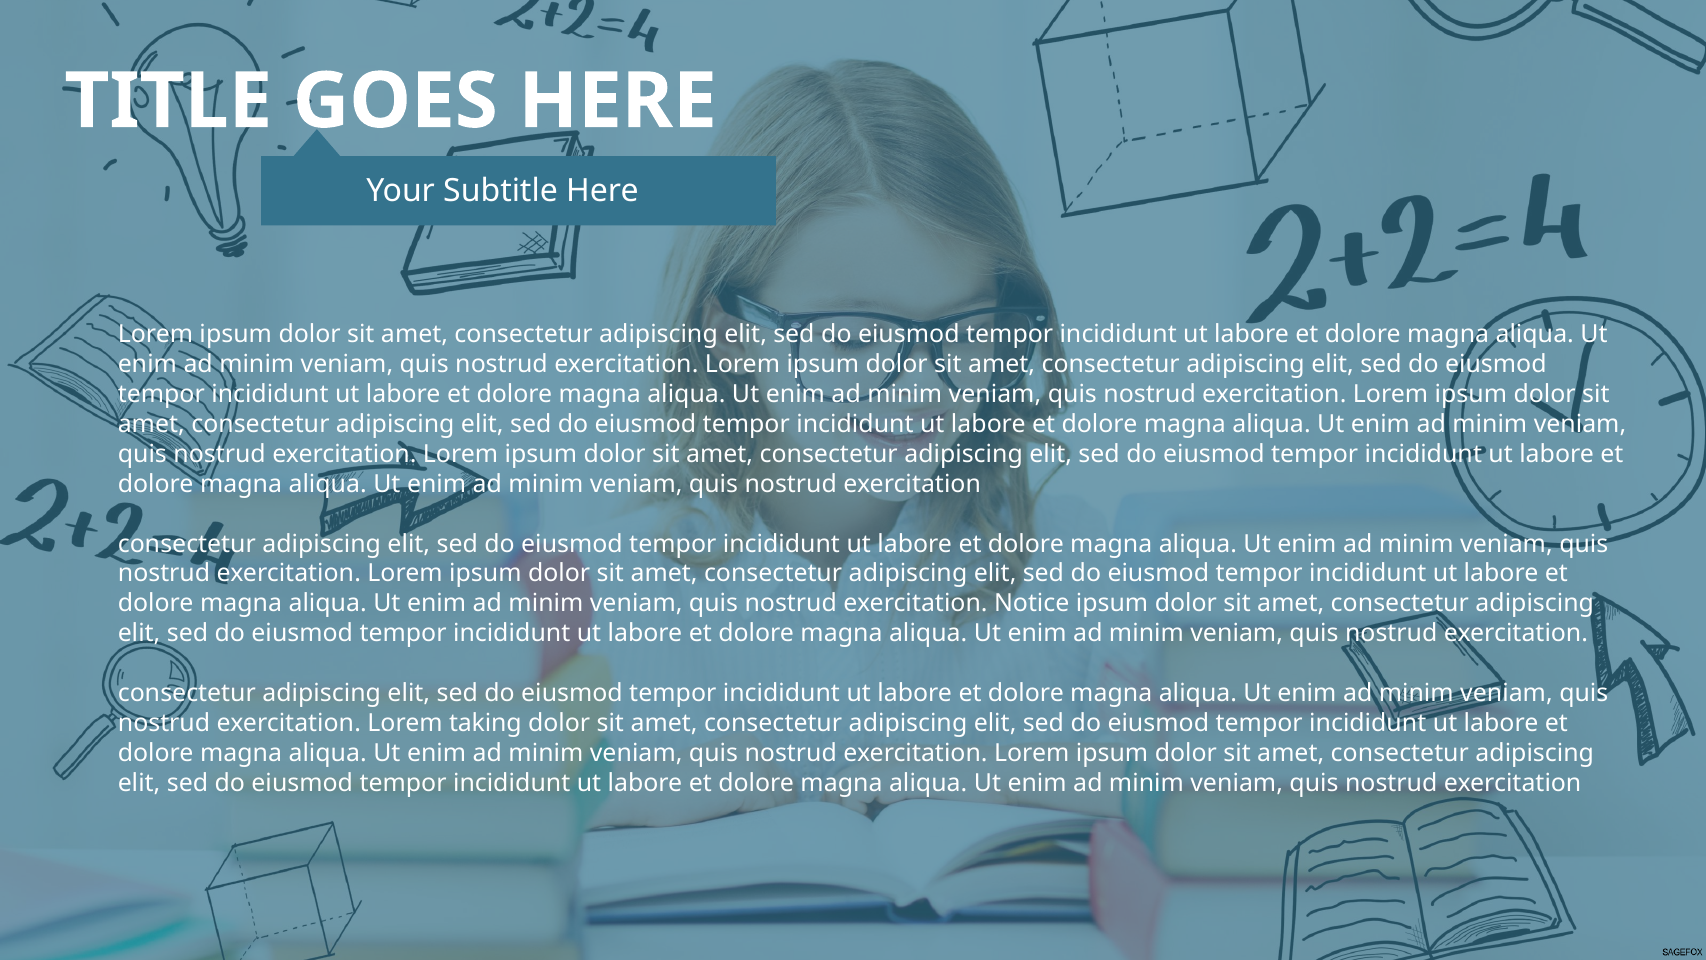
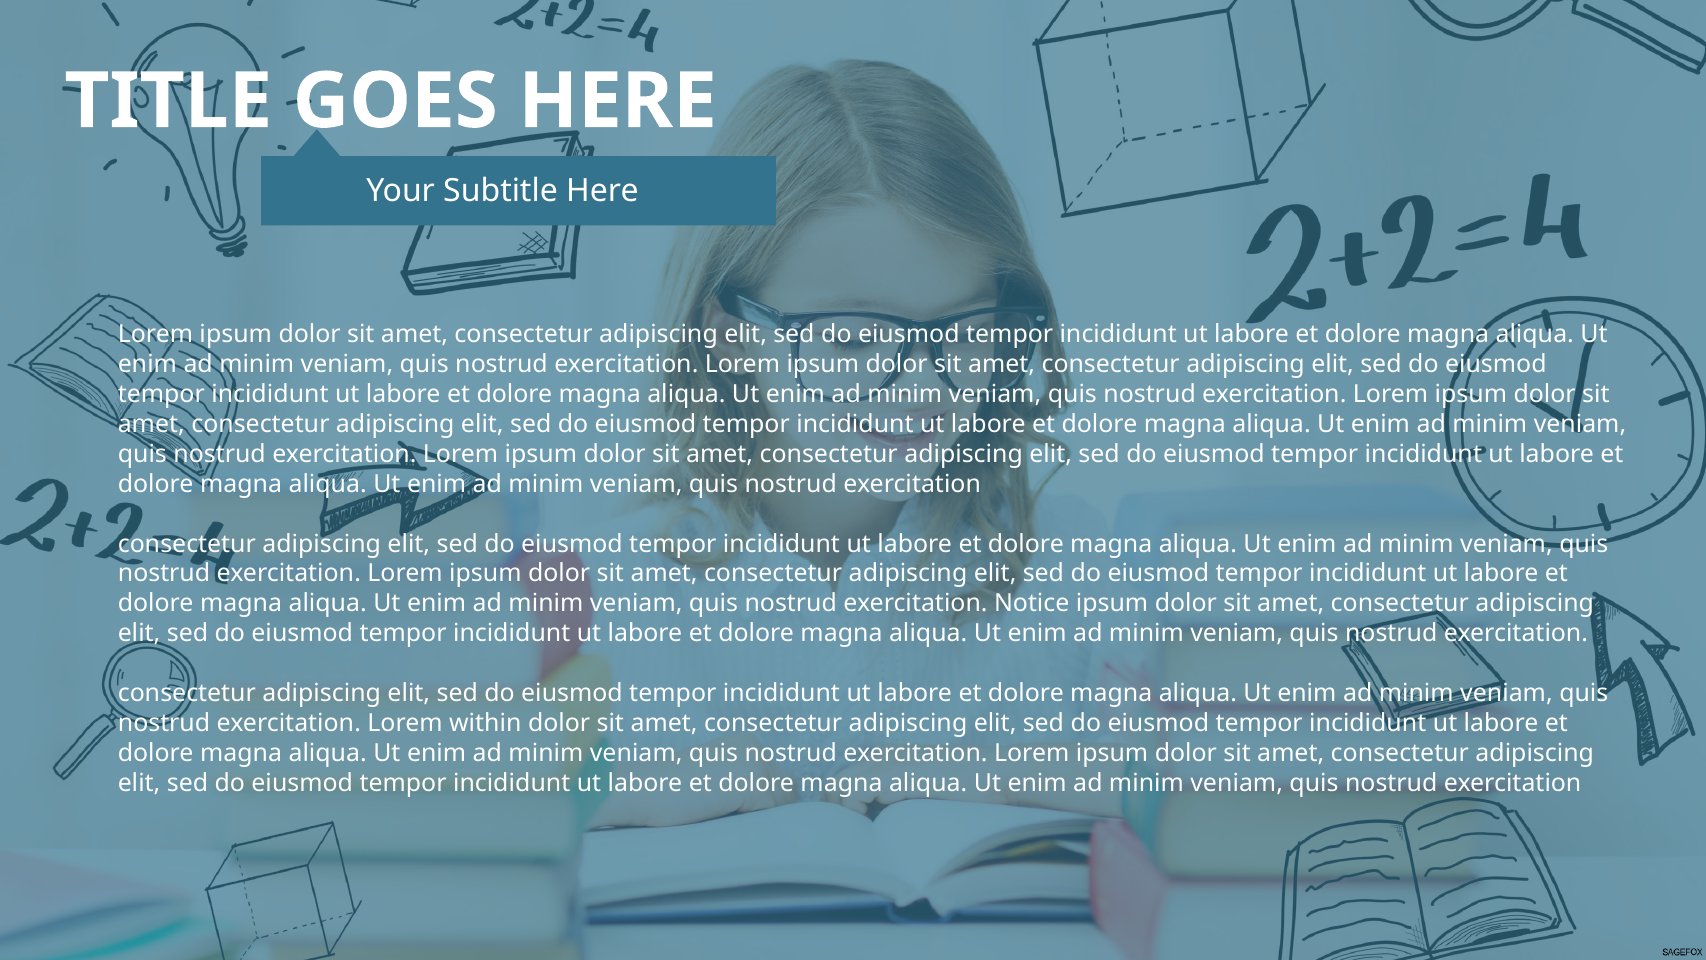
taking: taking -> within
